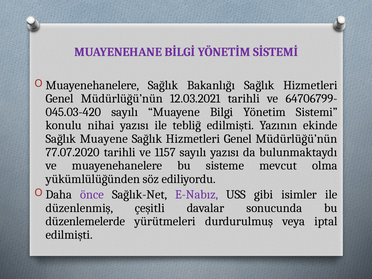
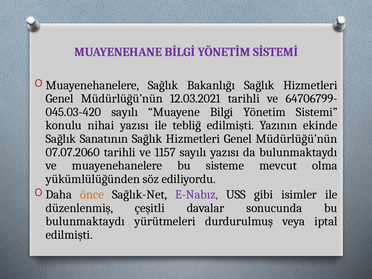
Sağlık Muayene: Muayene -> Sanatının
77.07.2020: 77.07.2020 -> 07.07.2060
önce colour: purple -> orange
düzenlemelerde at (85, 221): düzenlemelerde -> bulunmaktaydı
